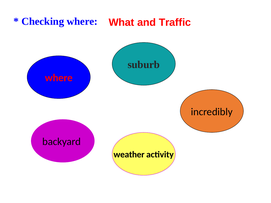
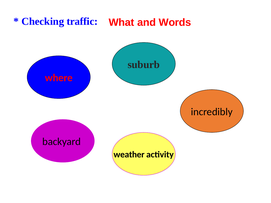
Checking where: where -> traffic
Traffic: Traffic -> Words
